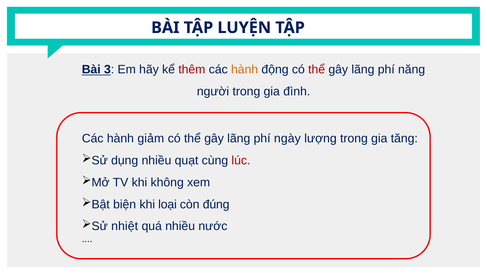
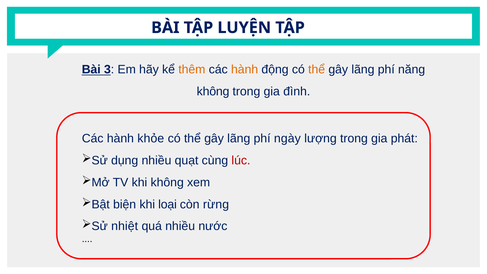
thêm colour: red -> orange
thể at (317, 70) colour: red -> orange
người at (213, 92): người -> không
giảm: giảm -> khỏe
tăng: tăng -> phát
đúng: đúng -> rừng
